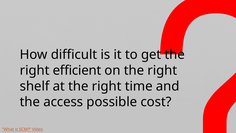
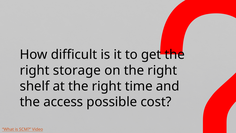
efficient: efficient -> storage
